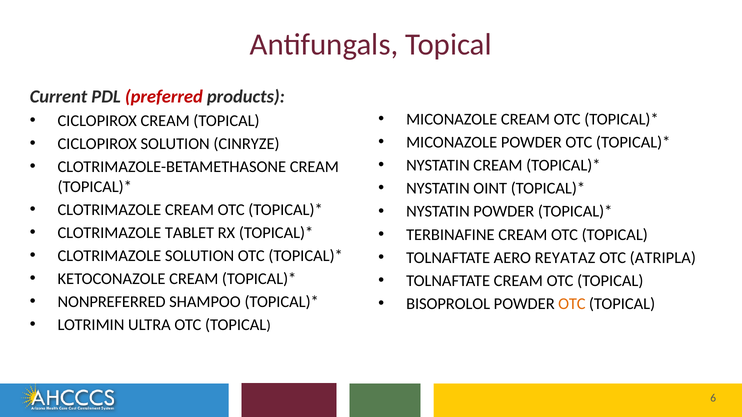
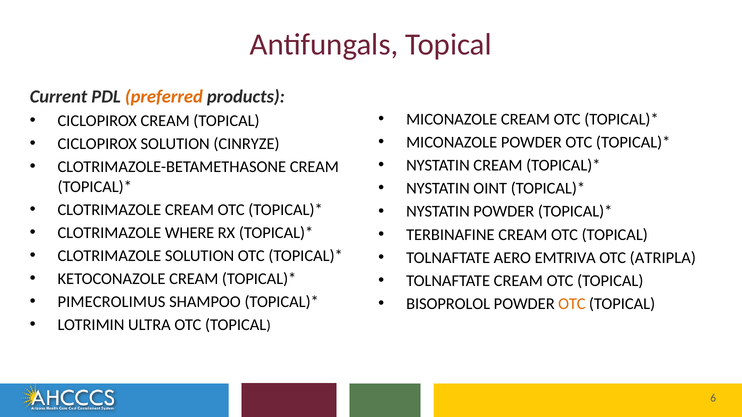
preferred colour: red -> orange
TABLET: TABLET -> WHERE
REYATAZ: REYATAZ -> EMTRIVA
NONPREFERRED: NONPREFERRED -> PIMECROLIMUS
